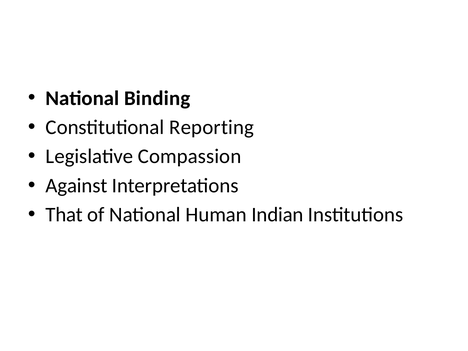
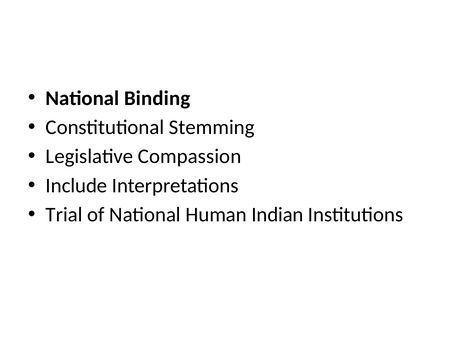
Reporting: Reporting -> Stemming
Against: Against -> Include
That: That -> Trial
